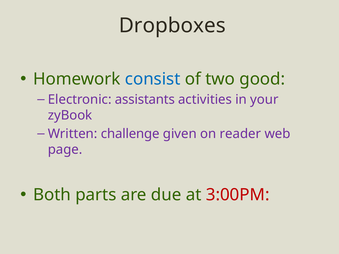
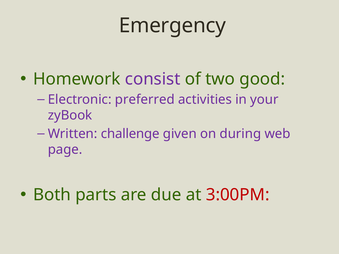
Dropboxes: Dropboxes -> Emergency
consist colour: blue -> purple
assistants: assistants -> preferred
reader: reader -> during
